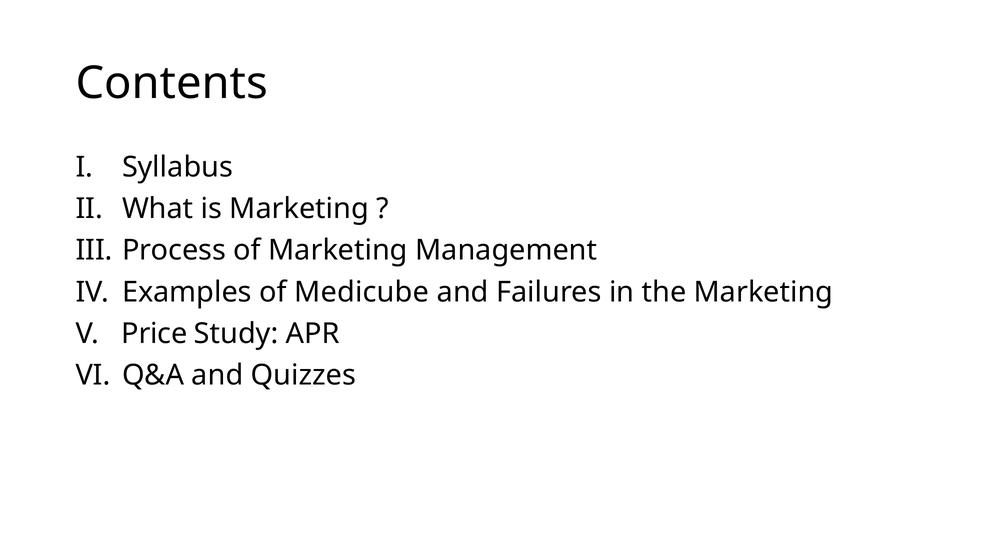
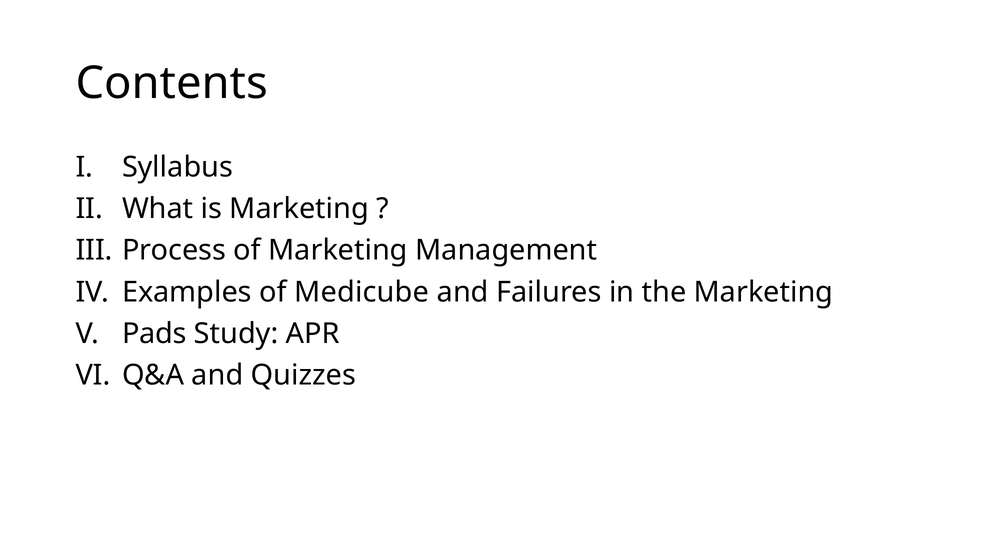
Price: Price -> Pads
